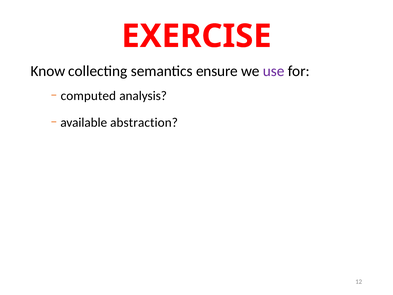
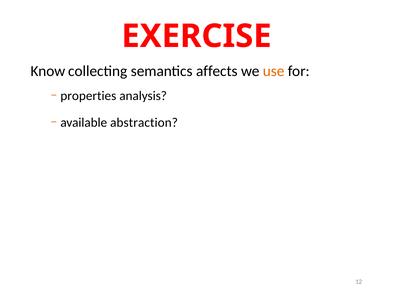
ensure: ensure -> affects
use colour: purple -> orange
computed: computed -> properties
